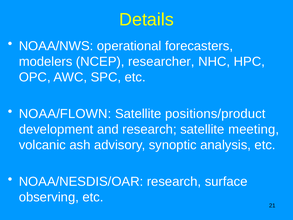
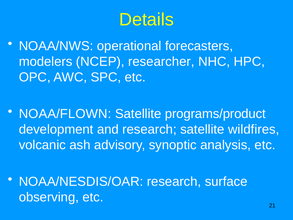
positions/product: positions/product -> programs/product
meeting: meeting -> wildfires
